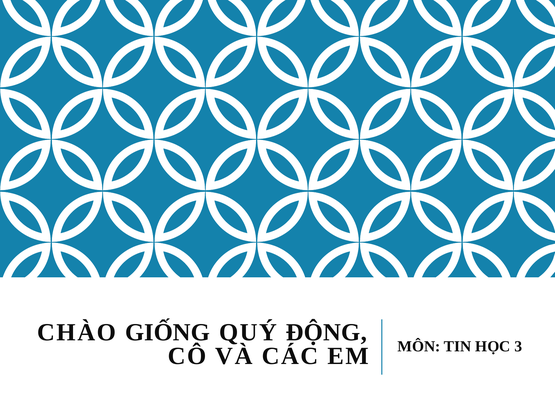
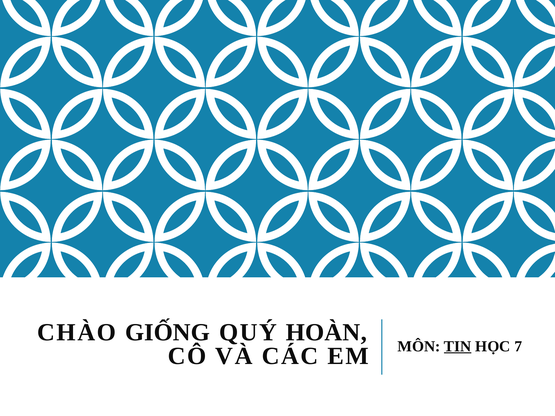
ĐỘNG: ĐỘNG -> HOÀN
TIN underline: none -> present
3: 3 -> 7
